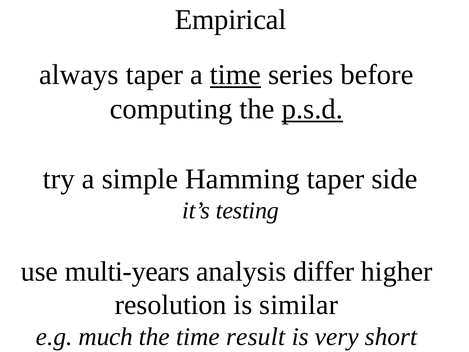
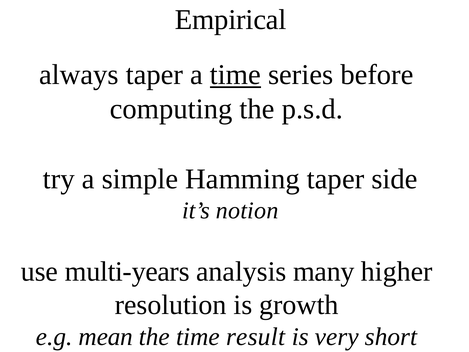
p.s.d underline: present -> none
testing: testing -> notion
differ: differ -> many
similar: similar -> growth
much: much -> mean
